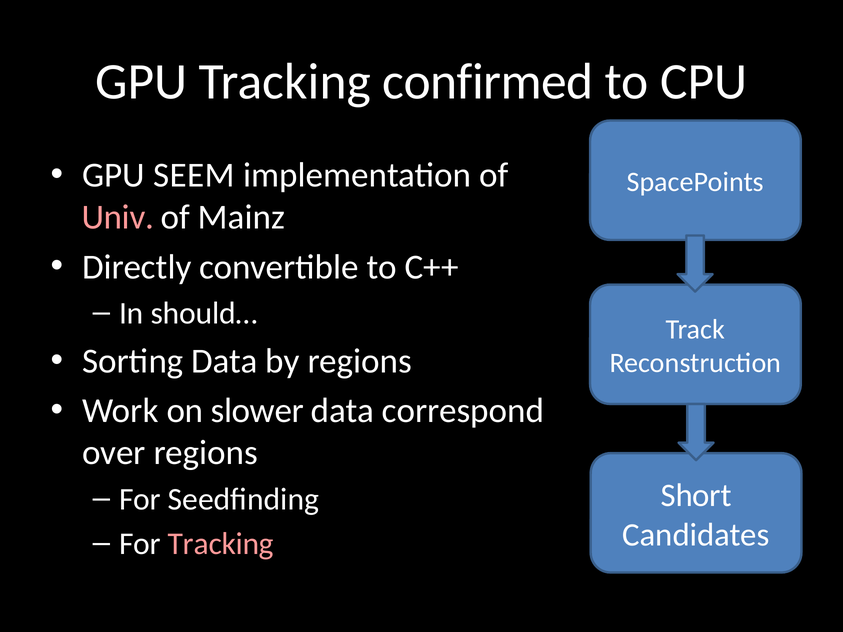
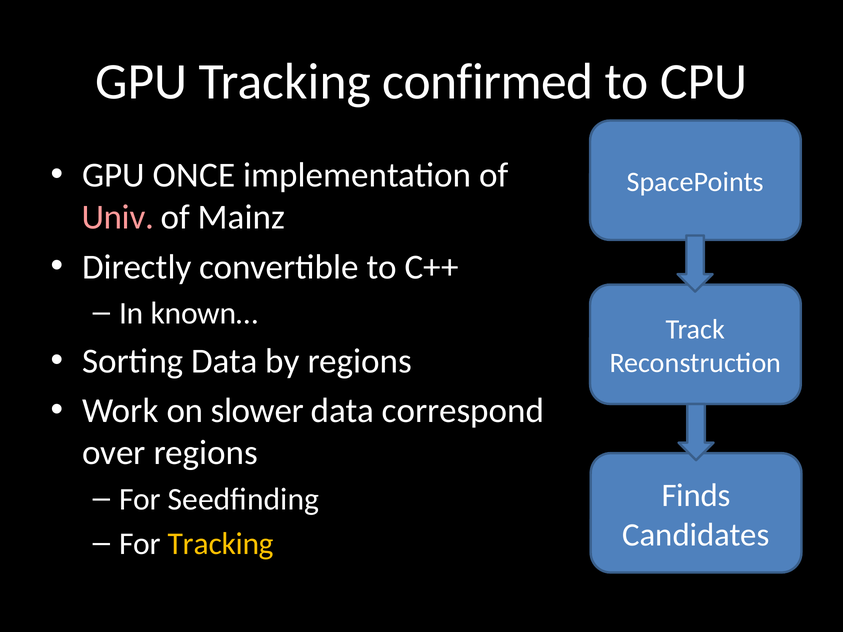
SEEM: SEEM -> ONCE
should…: should… -> known…
Short: Short -> Finds
Tracking at (221, 544) colour: pink -> yellow
